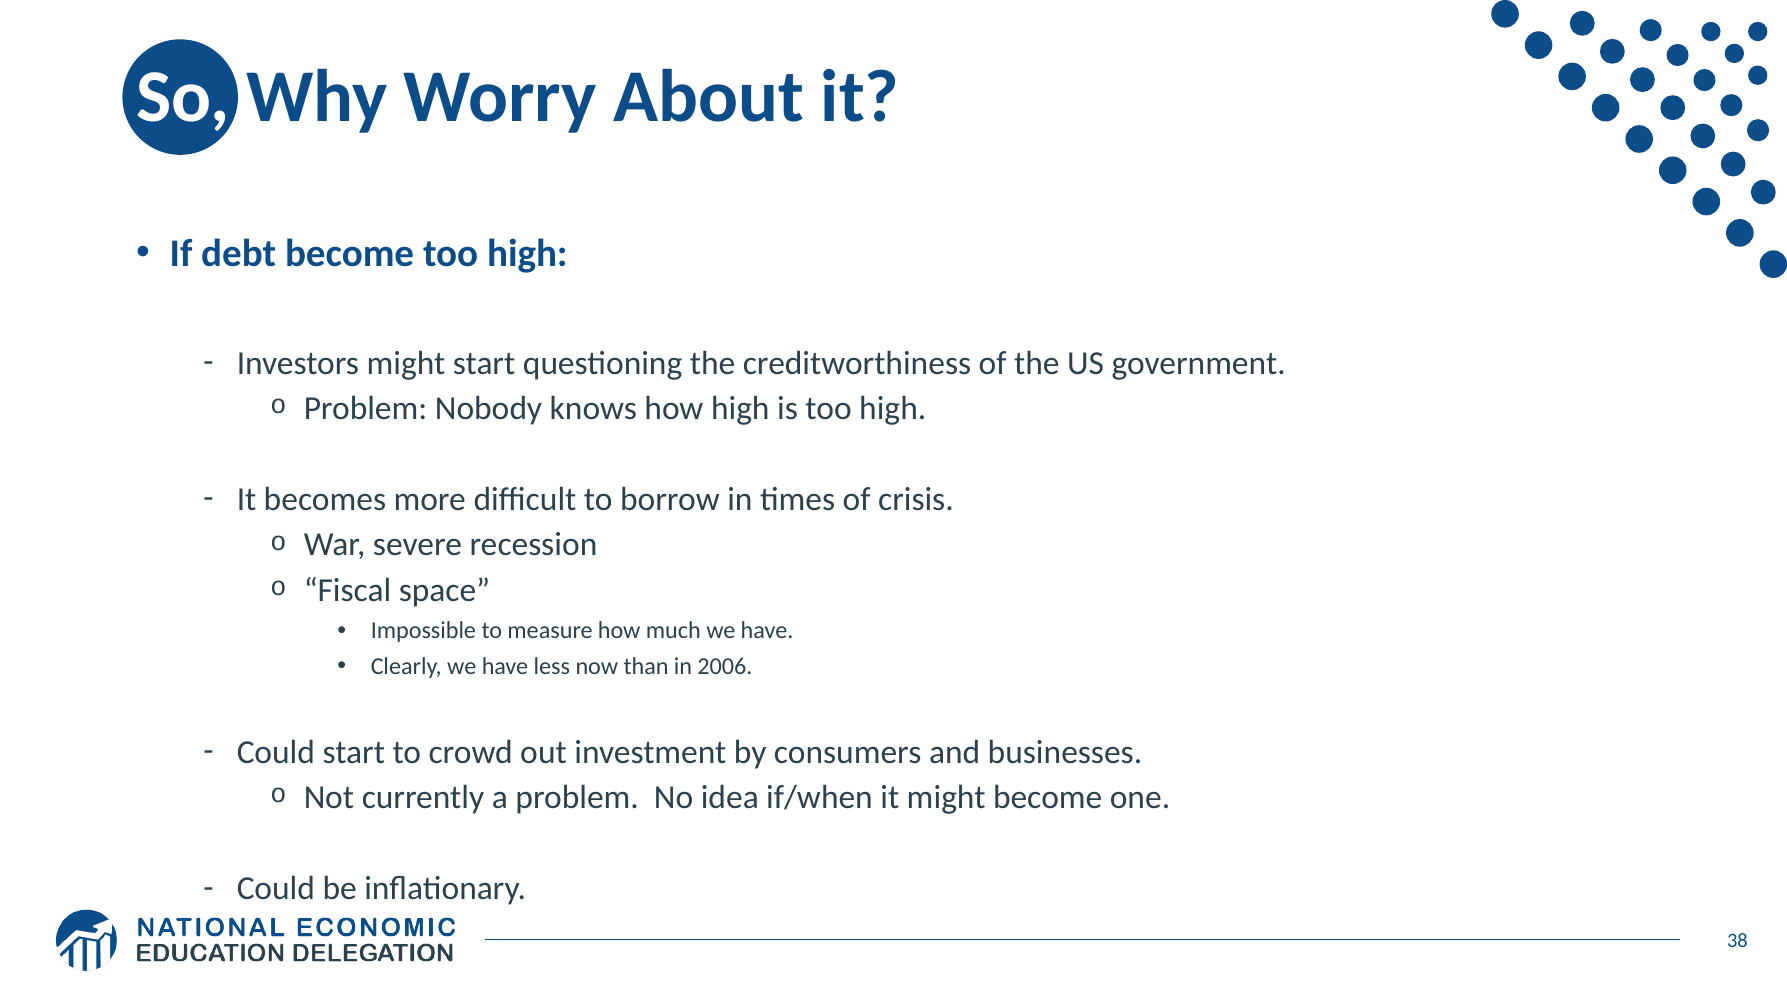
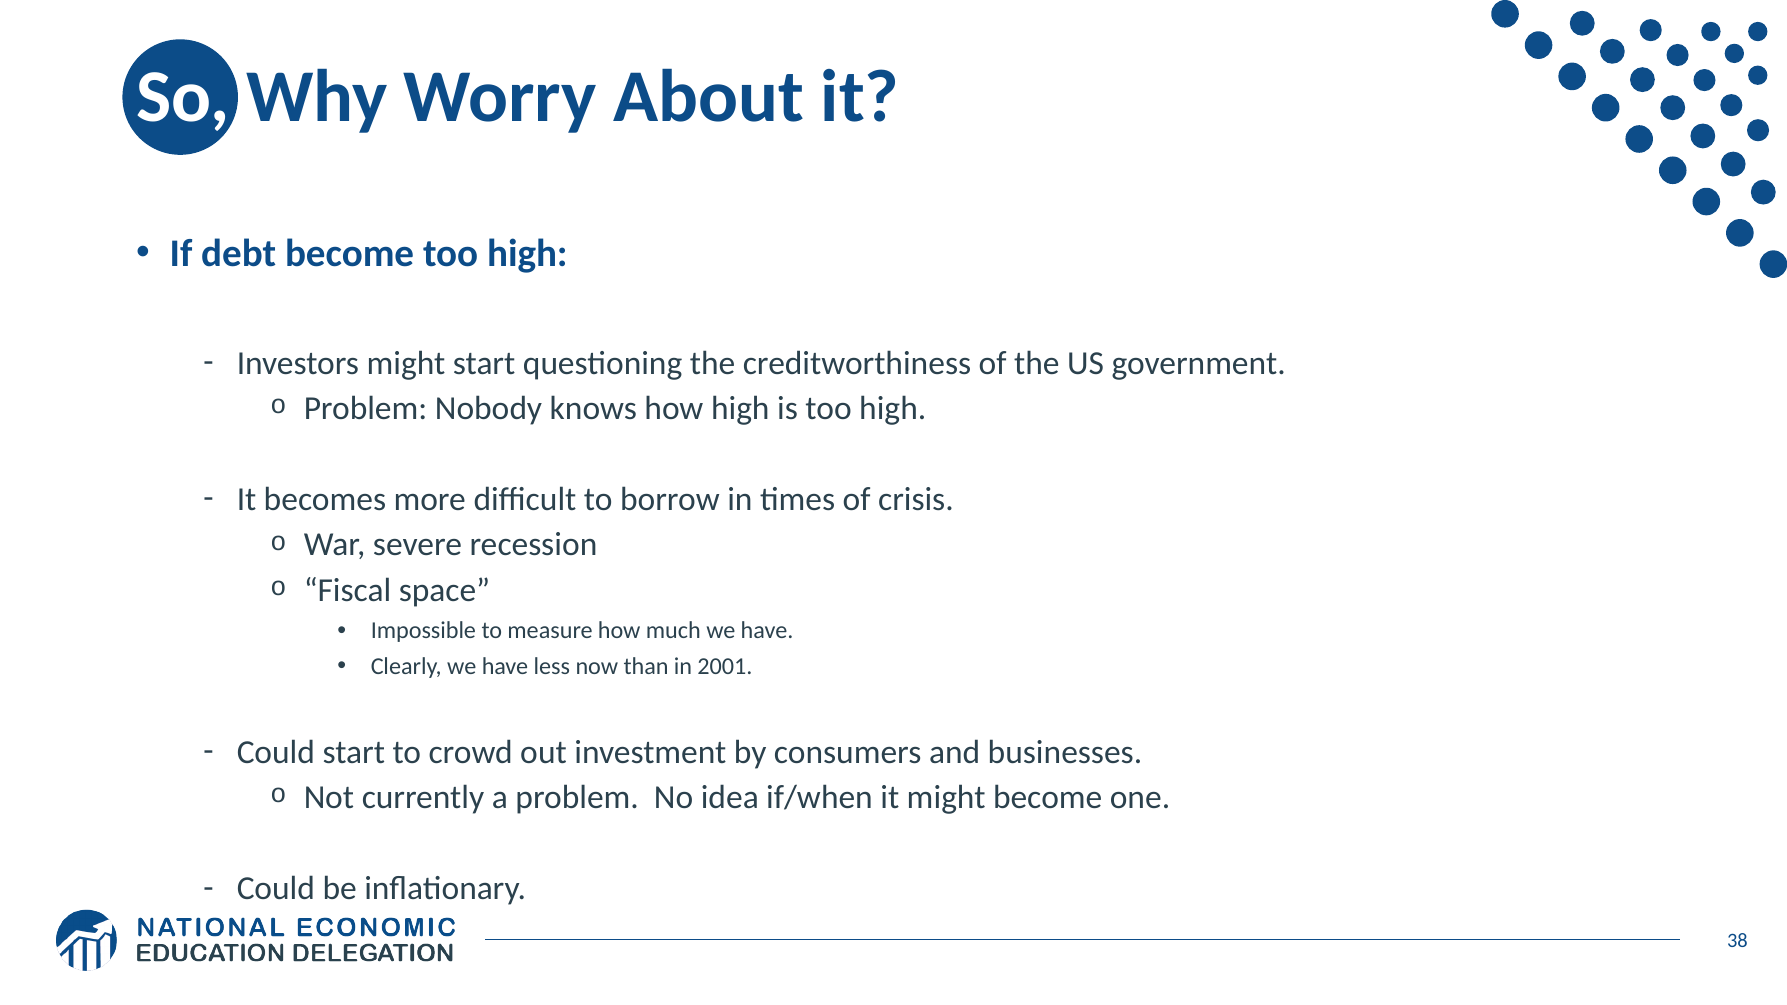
2006: 2006 -> 2001
